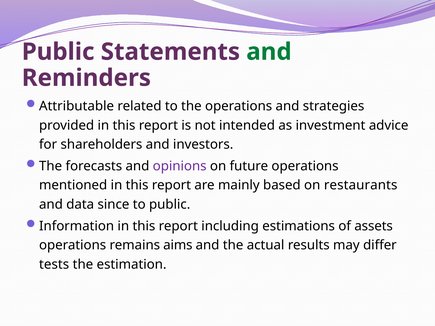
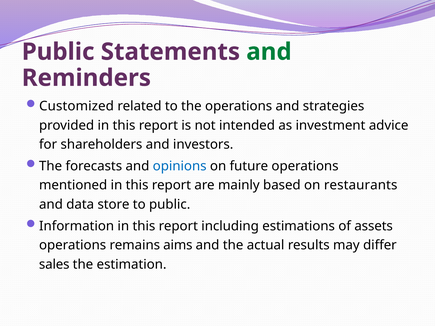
Attributable: Attributable -> Customized
opinions colour: purple -> blue
since: since -> store
tests: tests -> sales
